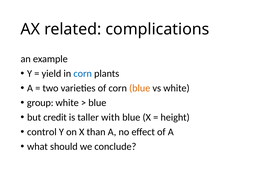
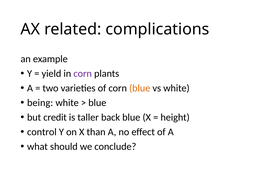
corn at (83, 73) colour: blue -> purple
group: group -> being
with: with -> back
